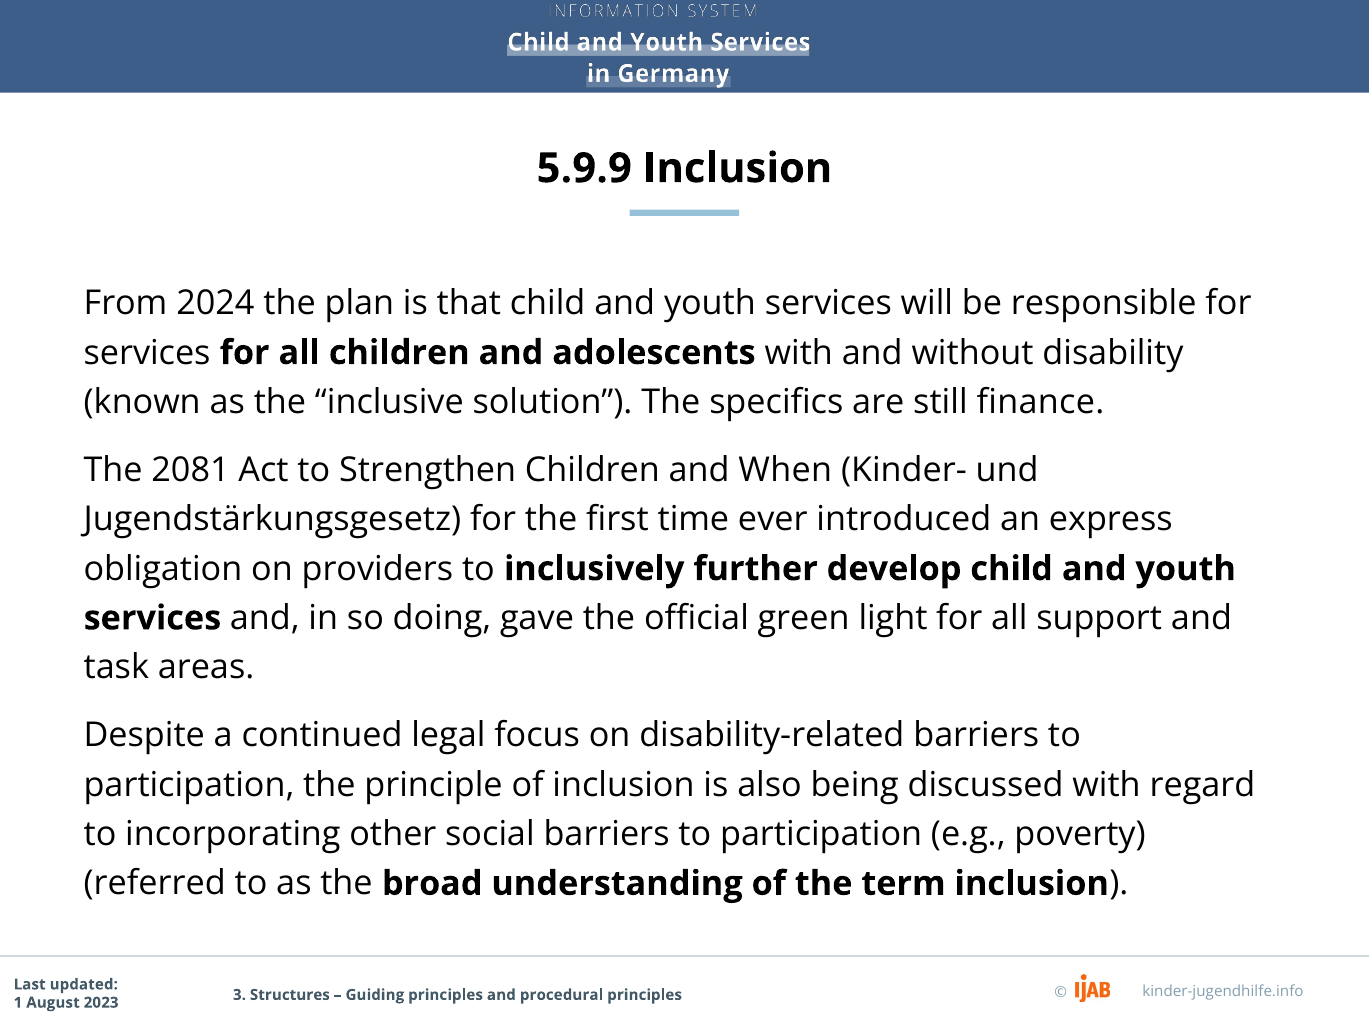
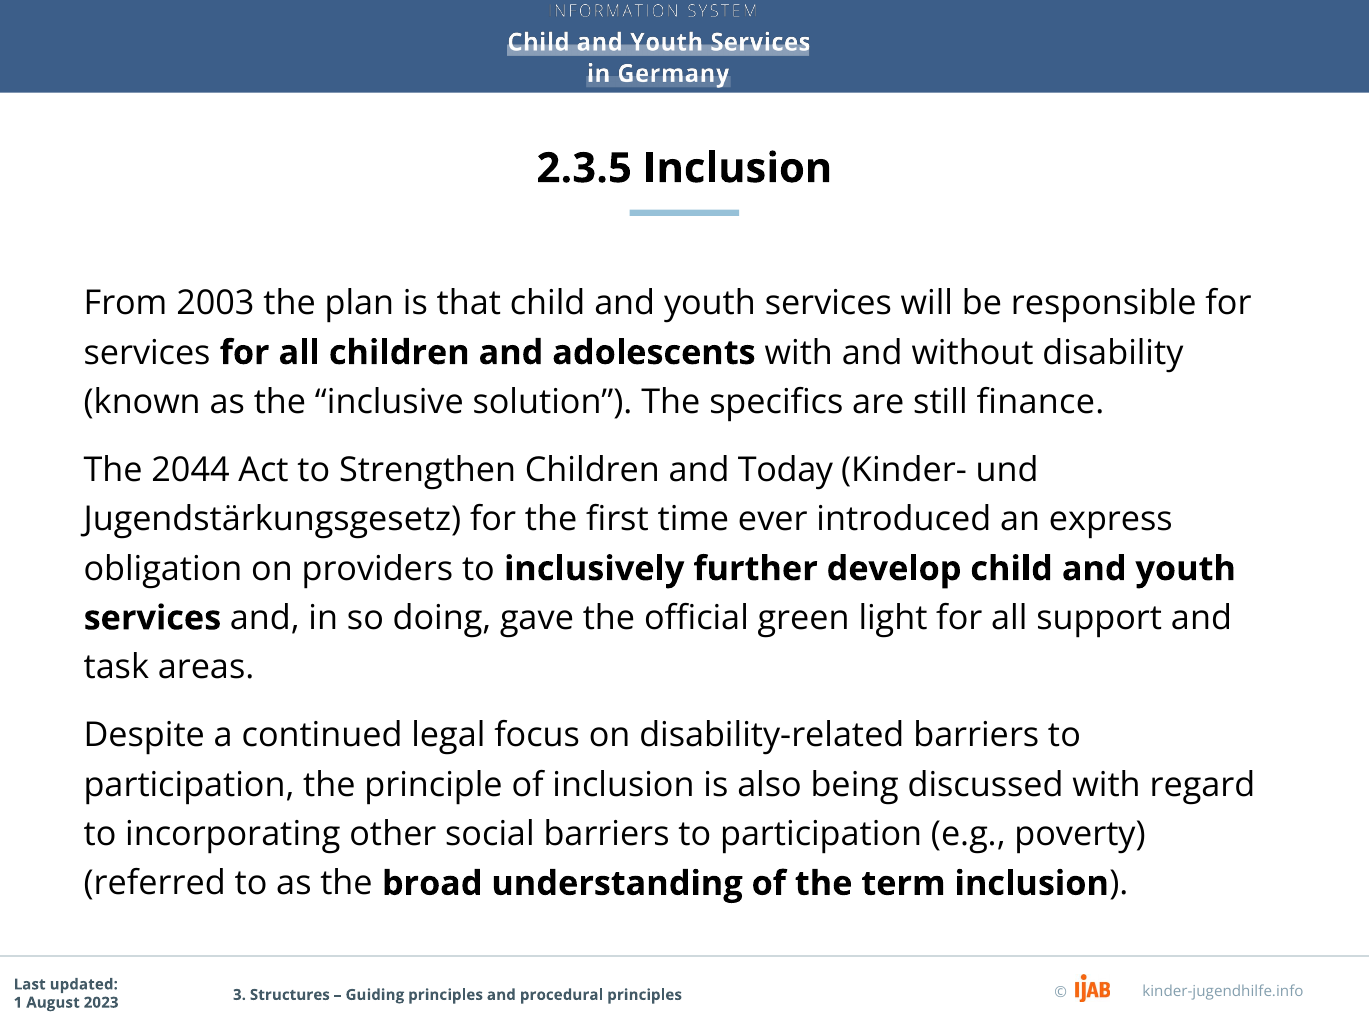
5.9.9: 5.9.9 -> 2.3.5
2024: 2024 -> 2003
2081: 2081 -> 2044
When: When -> Today
